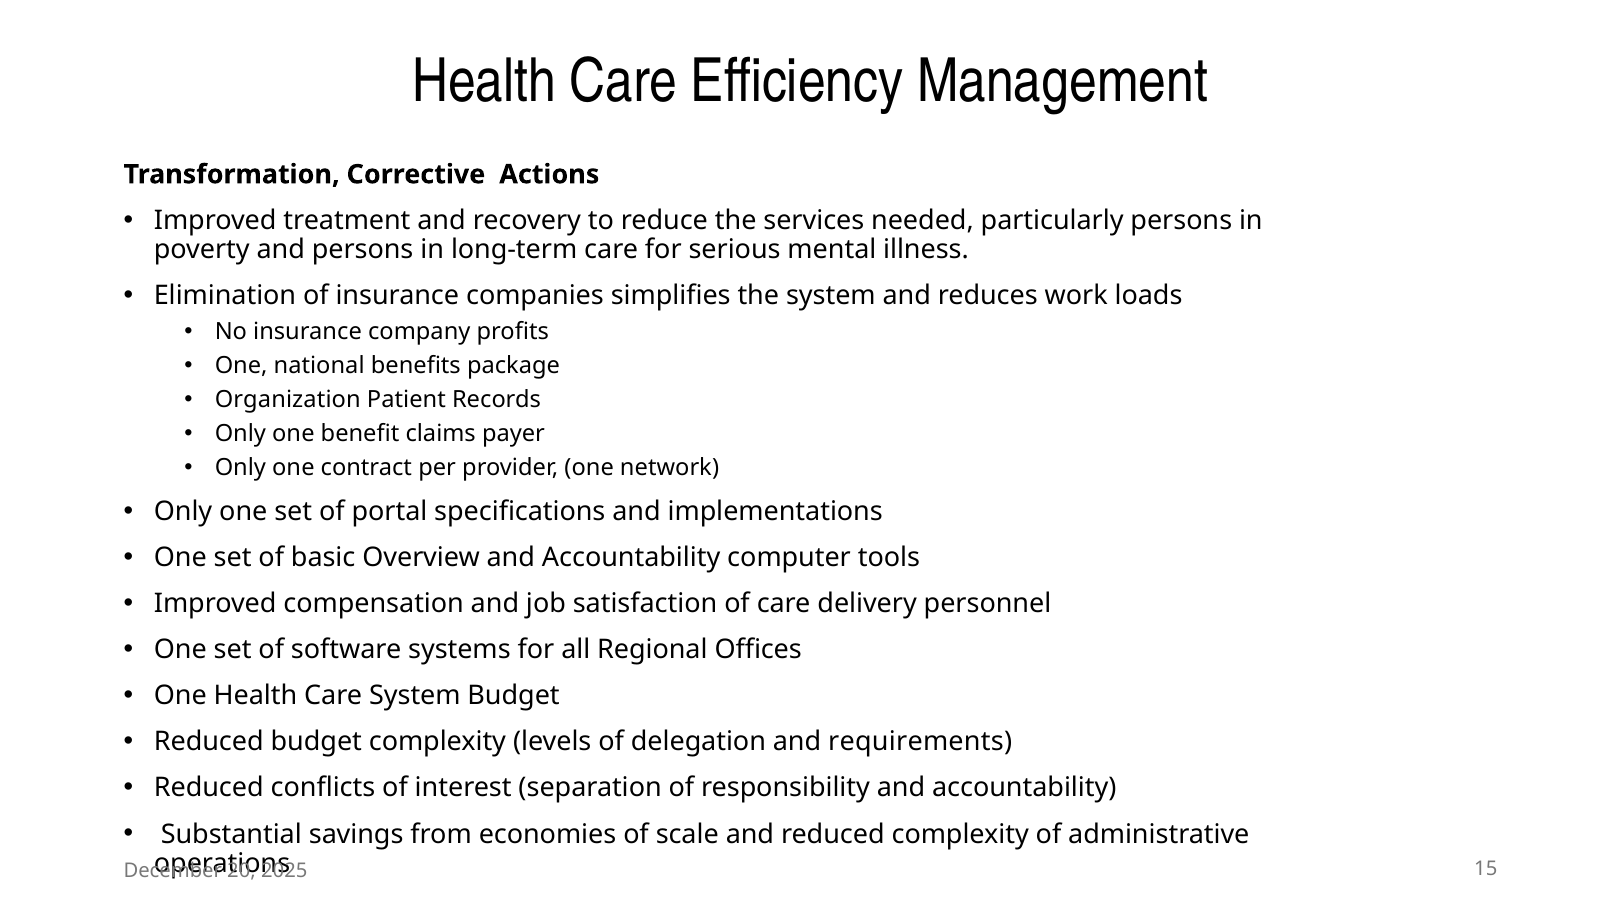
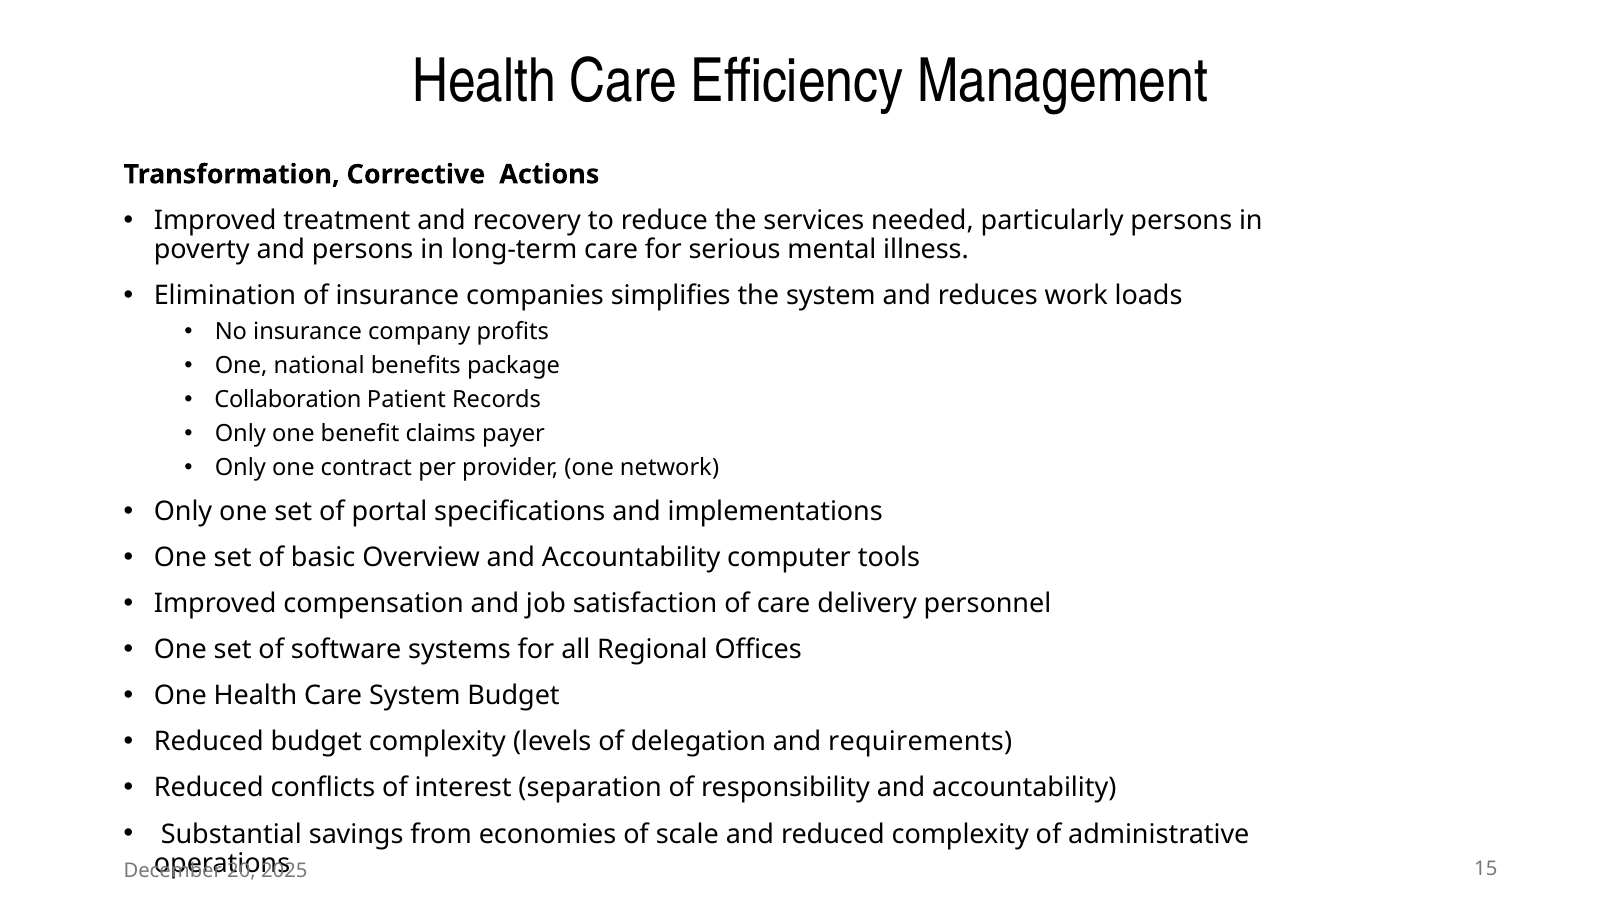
Organization: Organization -> Collaboration
